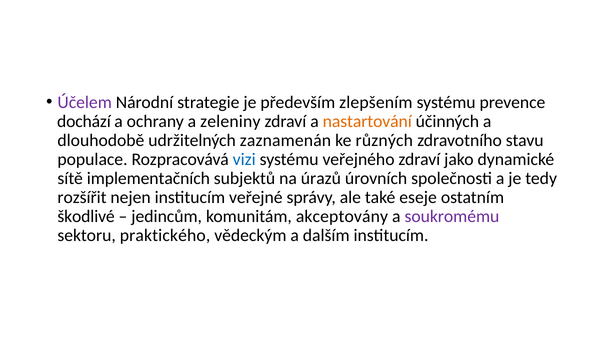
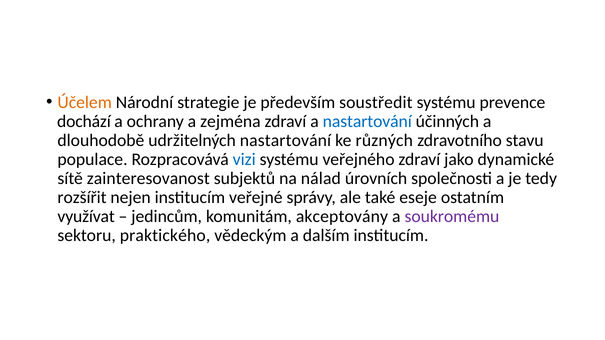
Účelem colour: purple -> orange
zlepšením: zlepšením -> soustředit
zeleniny: zeleniny -> zejména
nastartování at (367, 121) colour: orange -> blue
udržitelných zaznamenán: zaznamenán -> nastartování
implementačních: implementačních -> zainteresovanost
úrazů: úrazů -> nálad
škodlivé: škodlivé -> využívat
